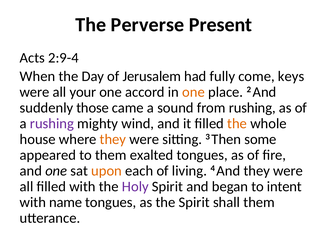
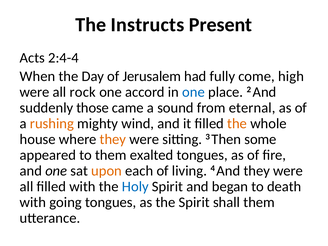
Perverse: Perverse -> Instructs
2:9-4: 2:9-4 -> 2:4-4
keys: keys -> high
your: your -> rock
one at (193, 92) colour: orange -> blue
from rushing: rushing -> eternal
rushing at (52, 124) colour: purple -> orange
Holy colour: purple -> blue
intent: intent -> death
name: name -> going
